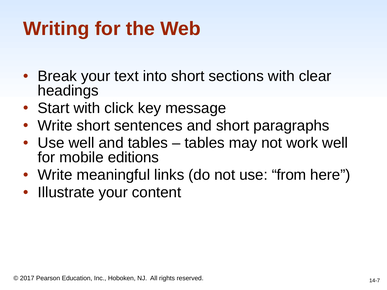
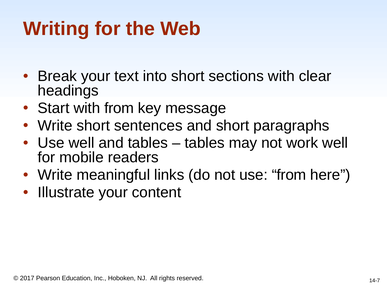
with click: click -> from
editions: editions -> readers
